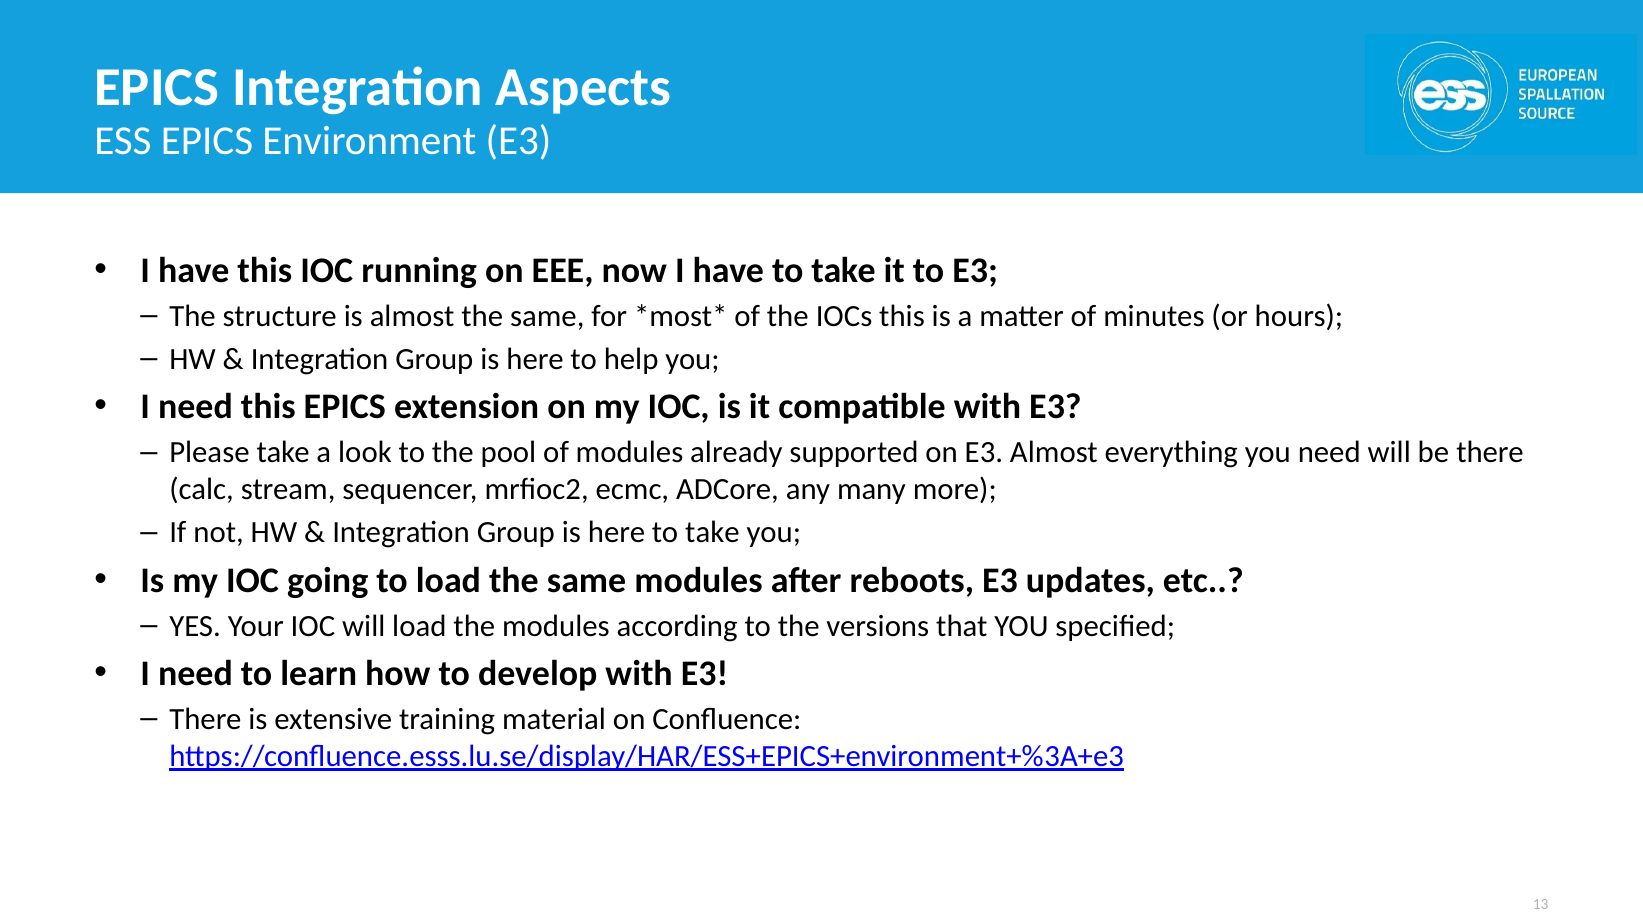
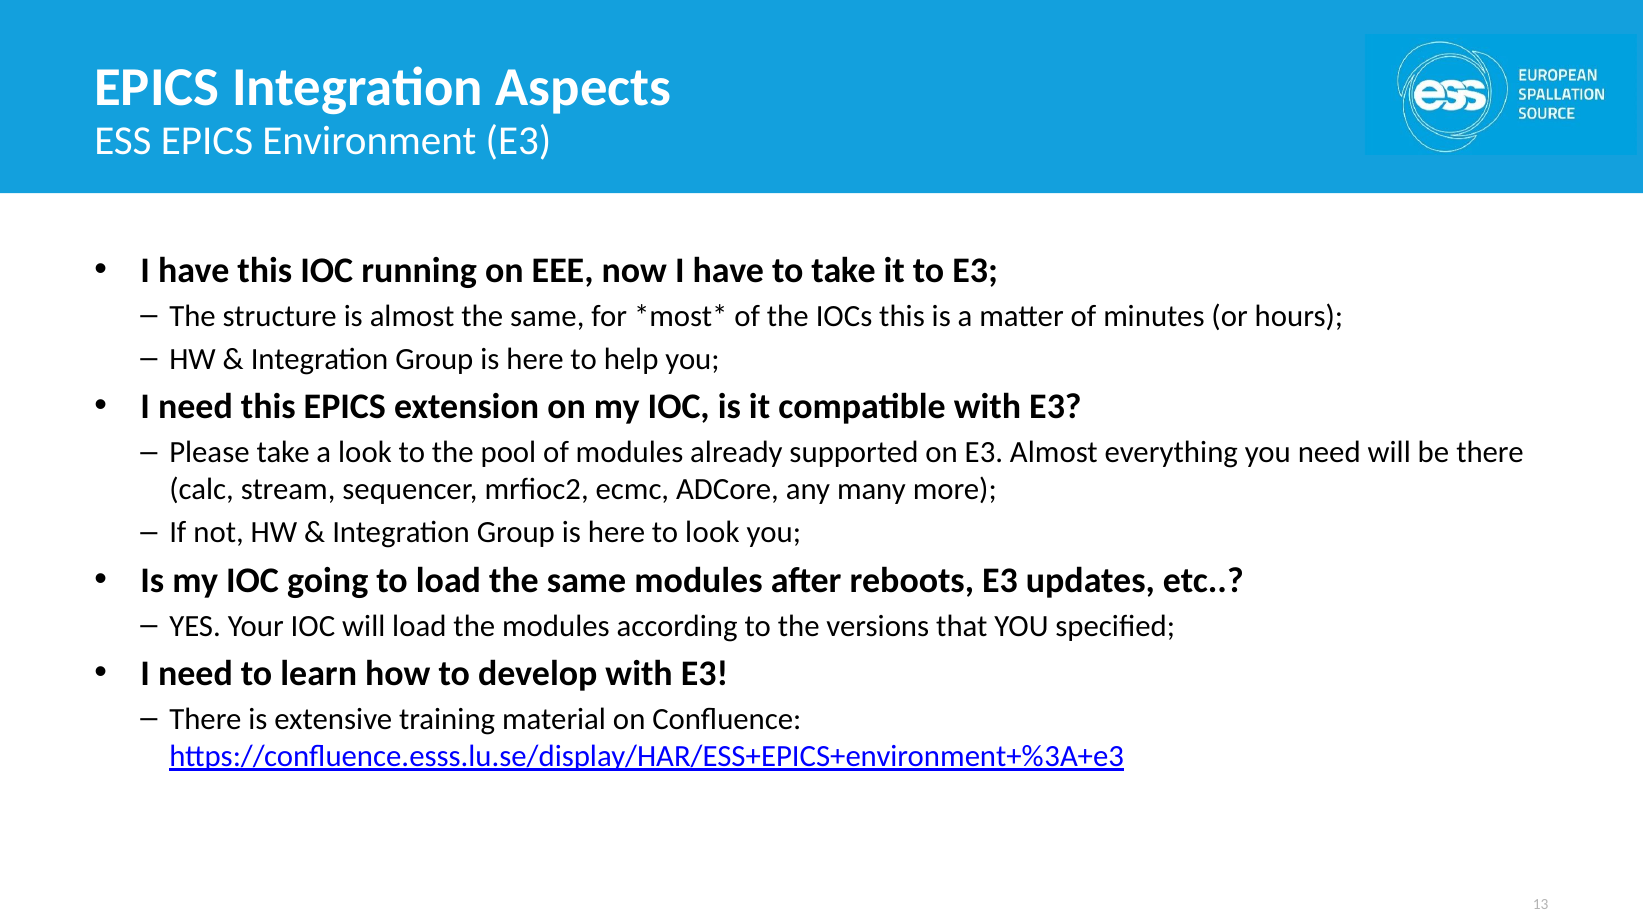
here to take: take -> look
